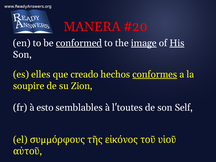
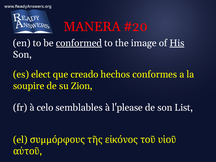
image underline: present -> none
elles: elles -> elect
conformes underline: present -> none
esto: esto -> celo
l'toutes: l'toutes -> l'please
Self: Self -> List
